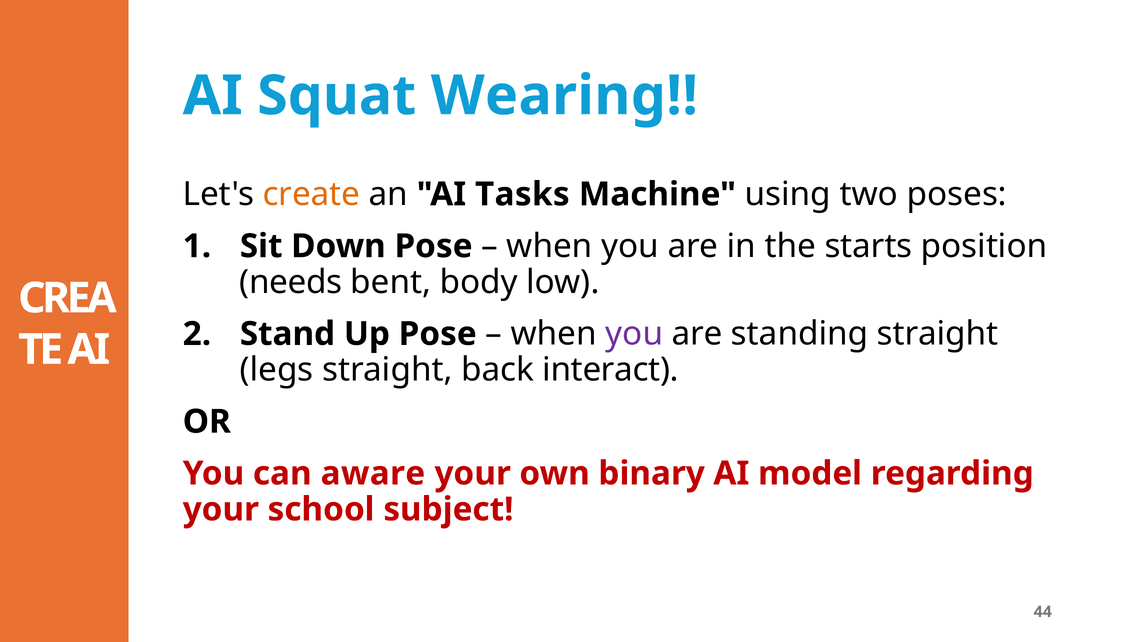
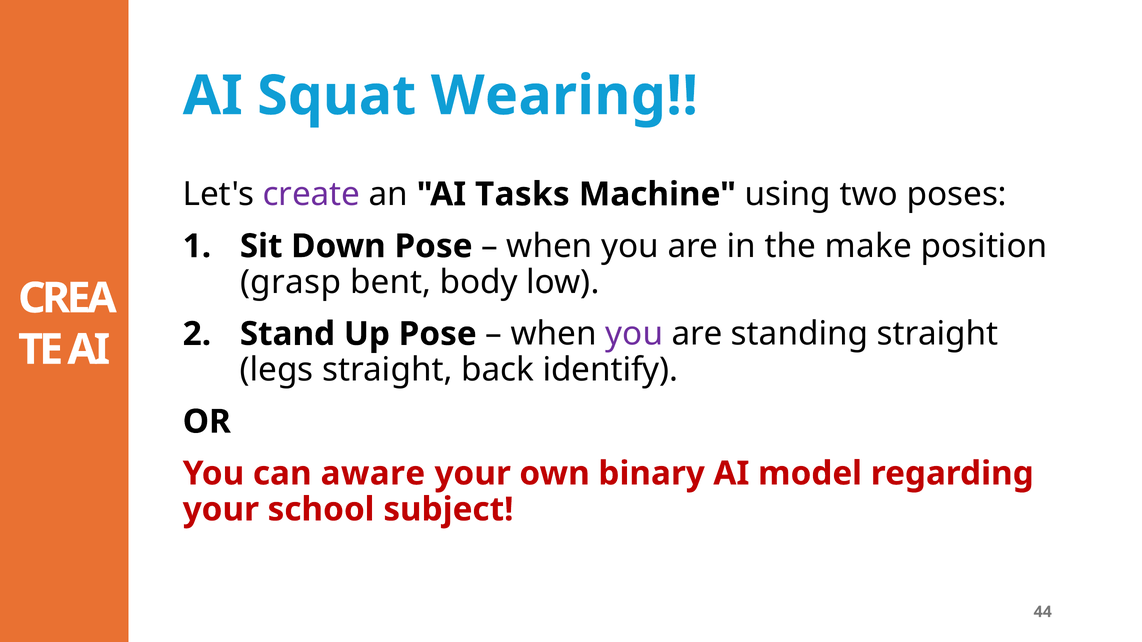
create colour: orange -> purple
starts: starts -> make
needs: needs -> grasp
interact: interact -> identify
